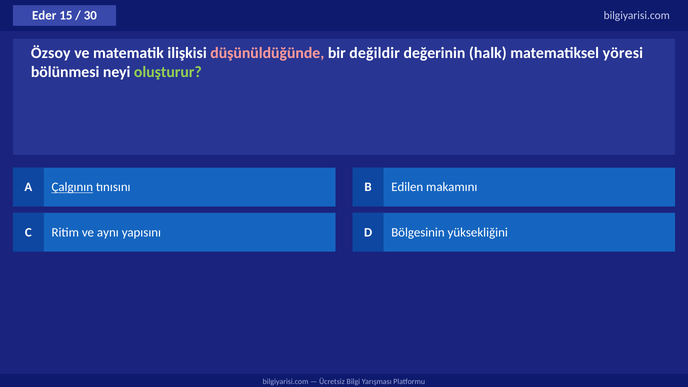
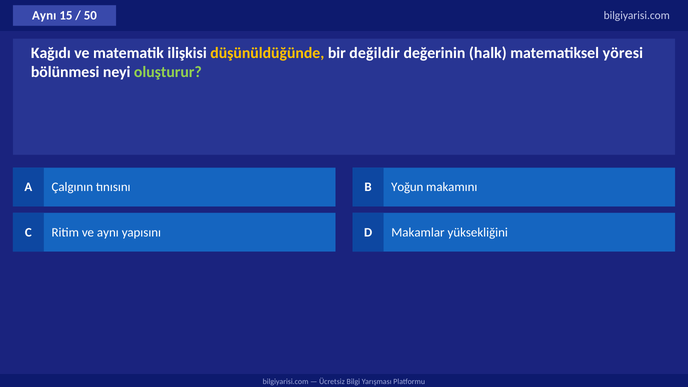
Eder at (44, 16): Eder -> Aynı
30: 30 -> 50
Özsoy: Özsoy -> Kağıdı
düşünüldüğünde colour: pink -> yellow
Çalgının underline: present -> none
Edilen: Edilen -> Yoğun
Bölgesinin: Bölgesinin -> Makamlar
